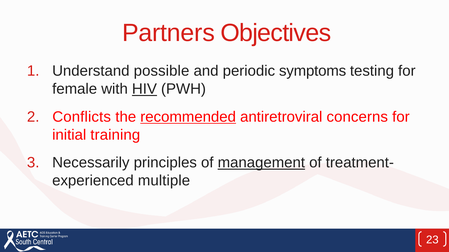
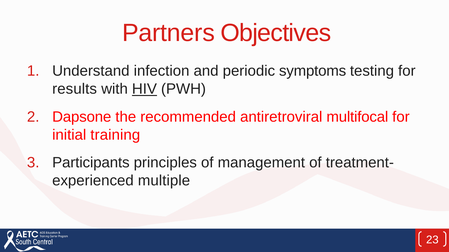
possible: possible -> infection
female: female -> results
Conflicts: Conflicts -> Dapsone
recommended underline: present -> none
concerns: concerns -> multifocal
Necessarily: Necessarily -> Participants
management underline: present -> none
